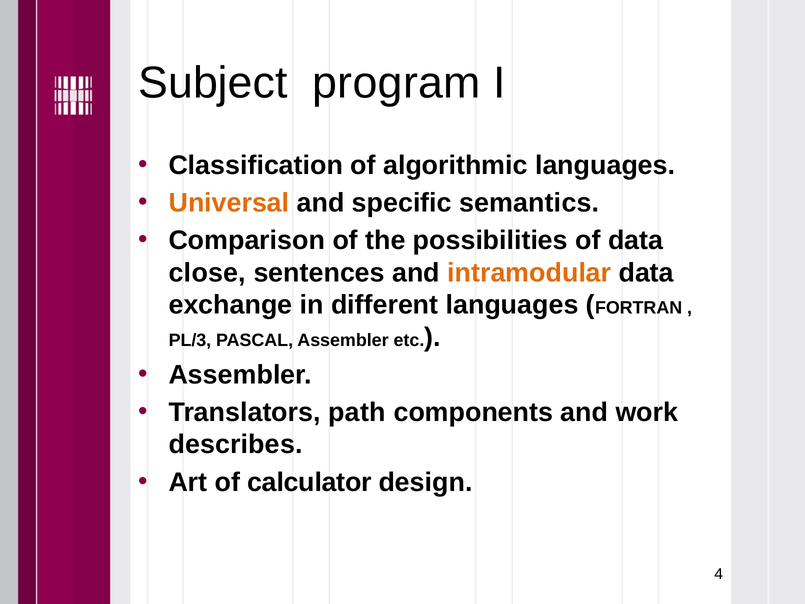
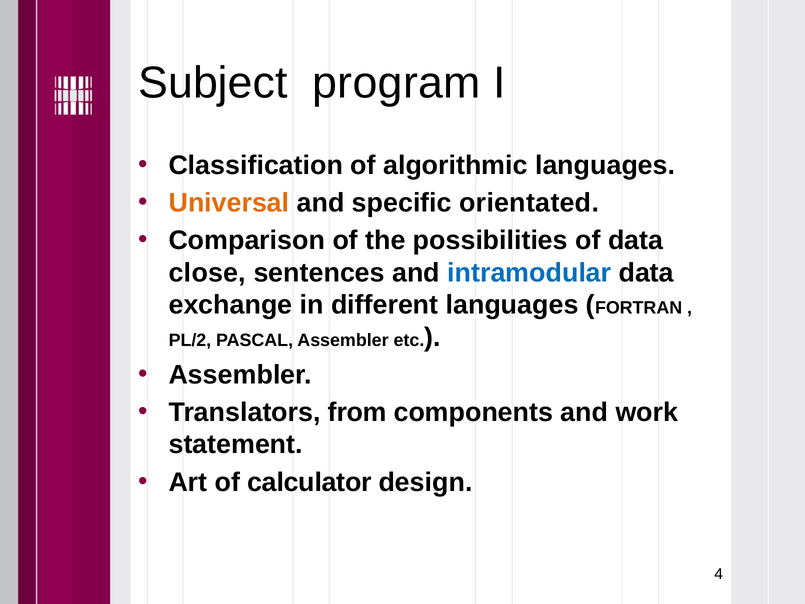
semantics: semantics -> orientated
intramodular colour: orange -> blue
PL/3: PL/3 -> PL/2
path: path -> from
describes: describes -> statement
